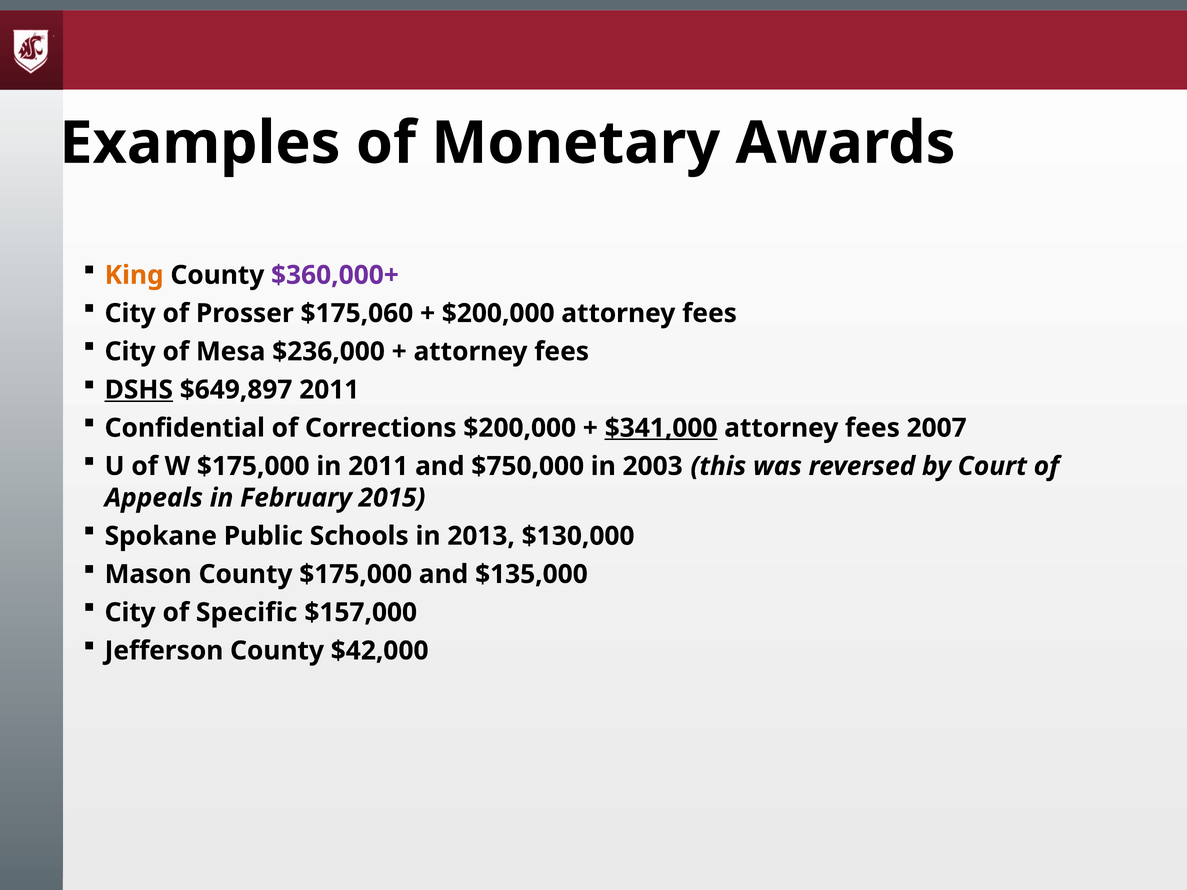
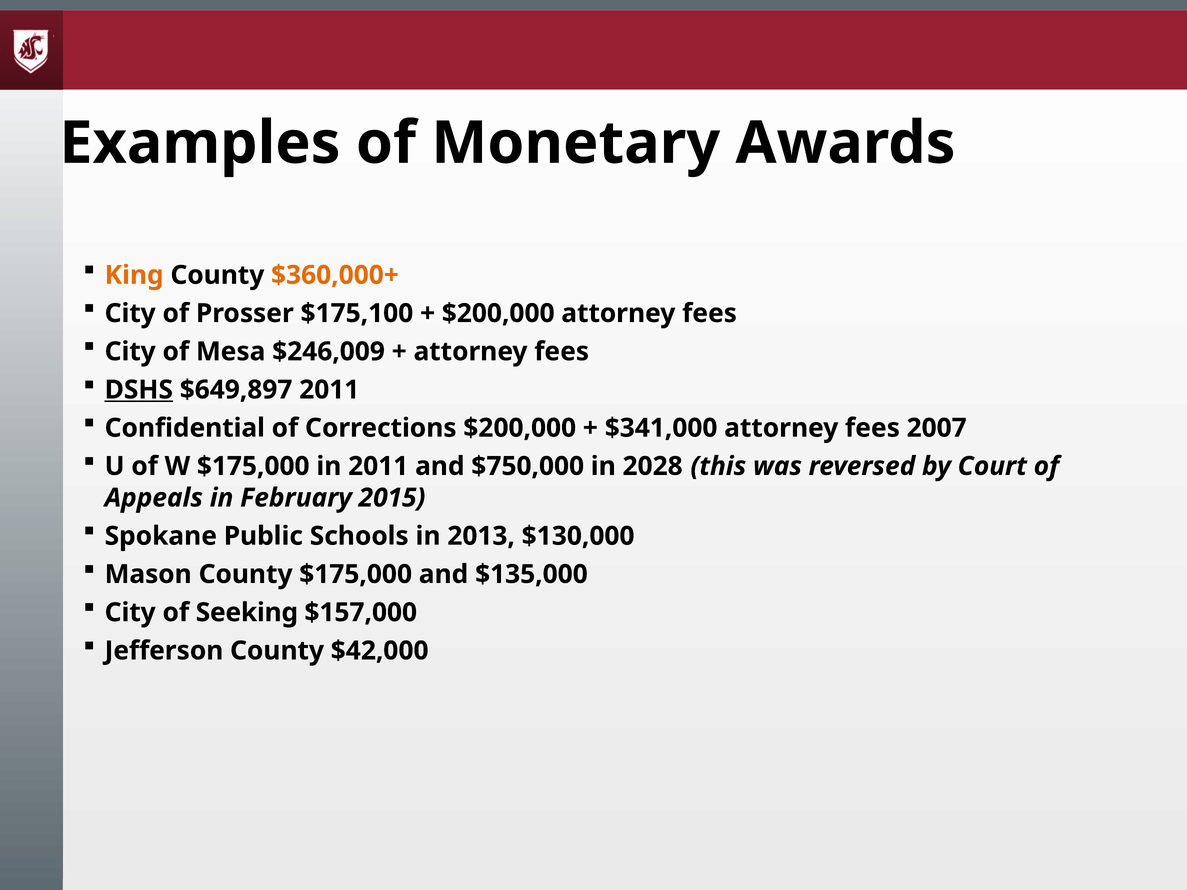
$360,000+ colour: purple -> orange
$175,060: $175,060 -> $175,100
$236,000: $236,000 -> $246,009
$341,000 underline: present -> none
2003: 2003 -> 2028
Specific: Specific -> Seeking
